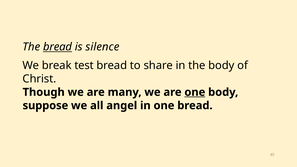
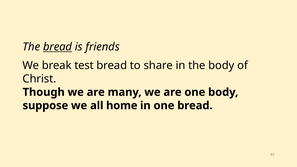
silence: silence -> friends
one at (195, 92) underline: present -> none
angel: angel -> home
